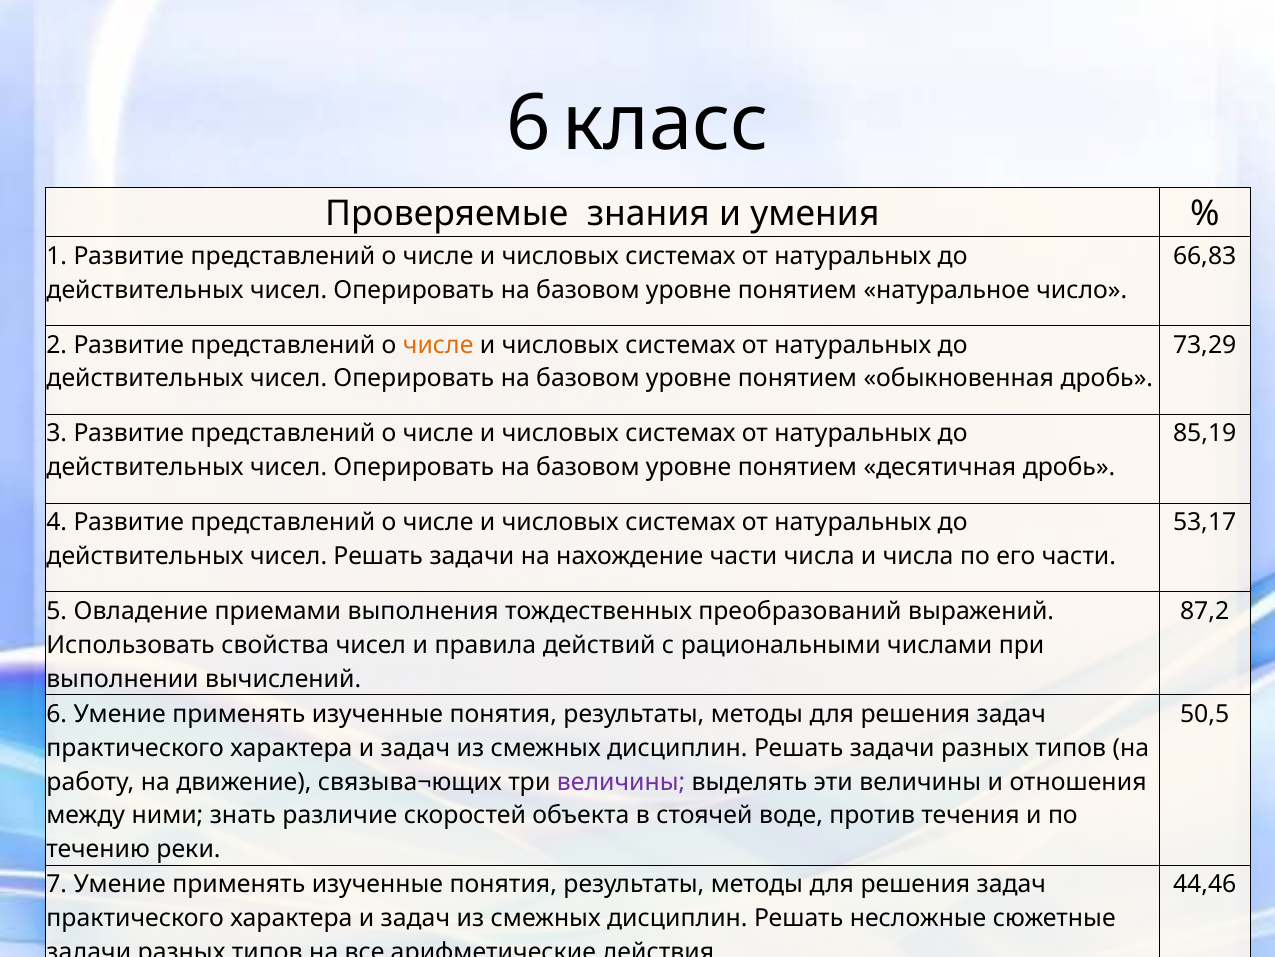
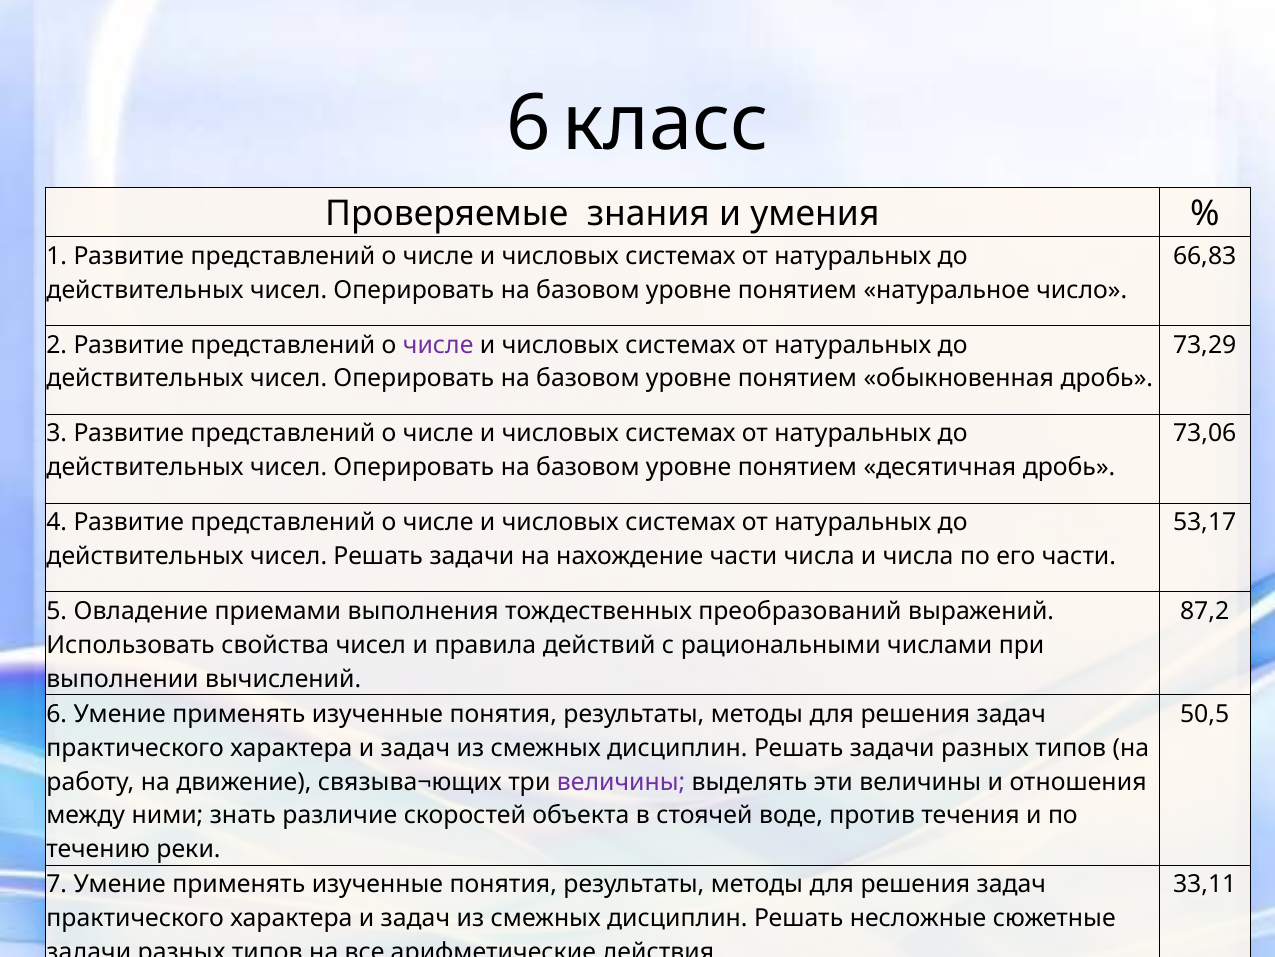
числе at (438, 345) colour: orange -> purple
85,19: 85,19 -> 73,06
44,46: 44,46 -> 33,11
